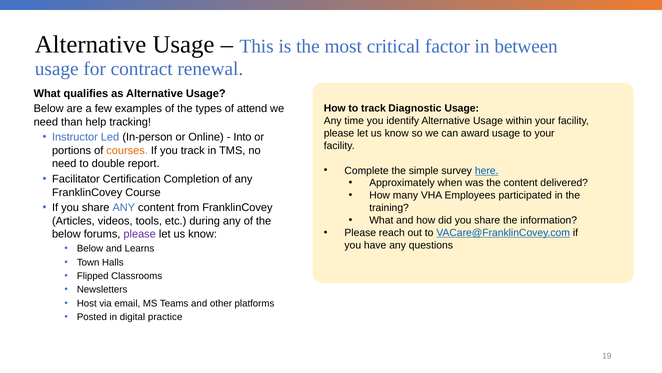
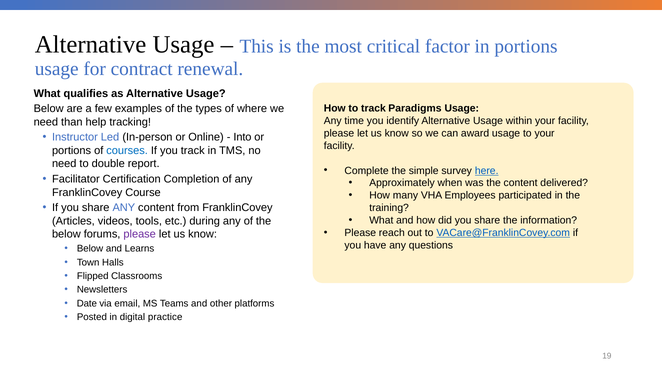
in between: between -> portions
attend: attend -> where
Diagnostic: Diagnostic -> Paradigms
courses colour: orange -> blue
Host: Host -> Date
